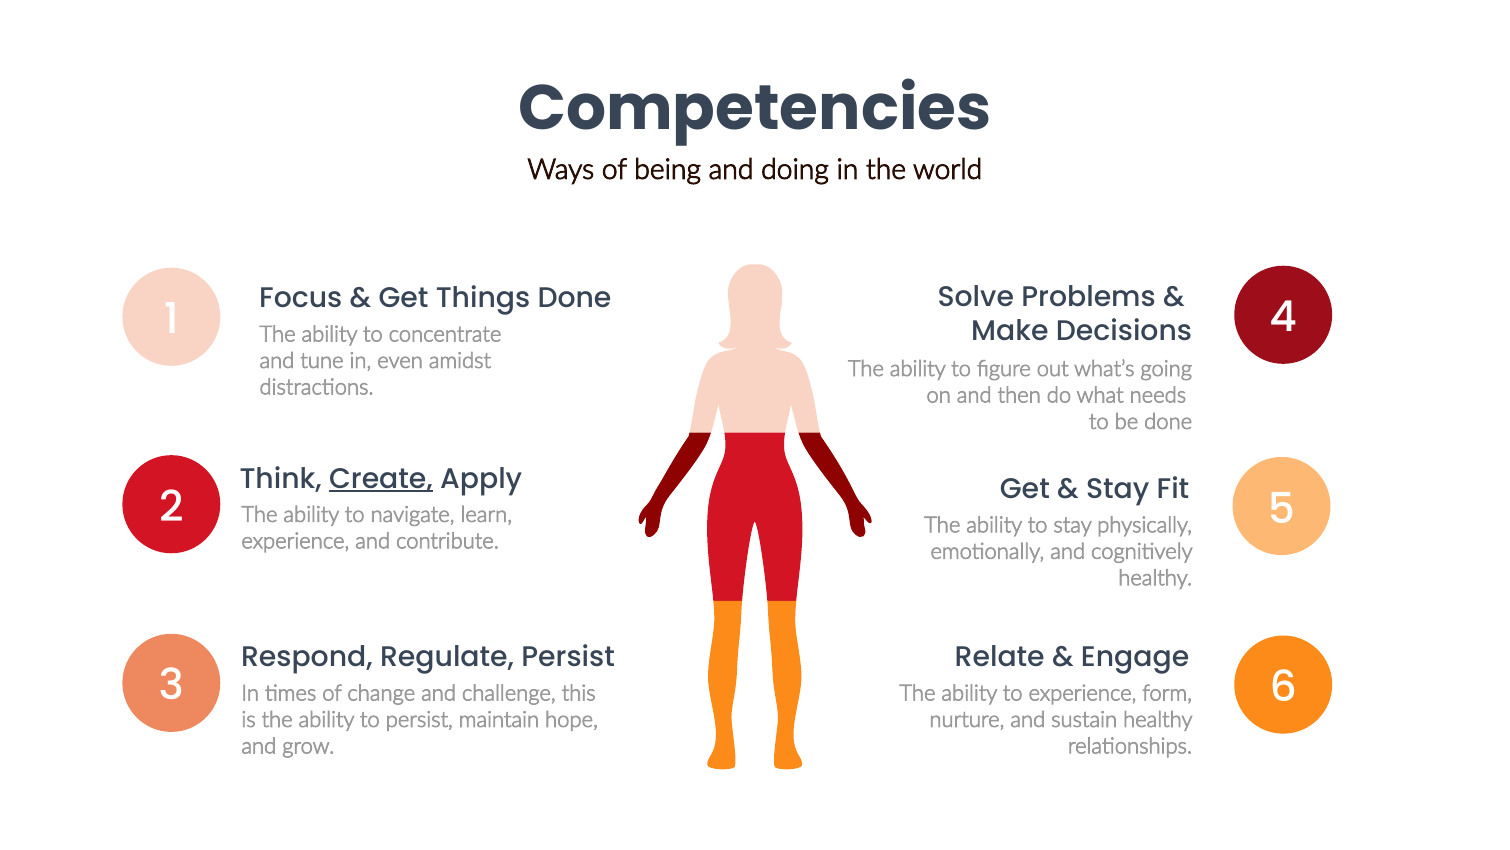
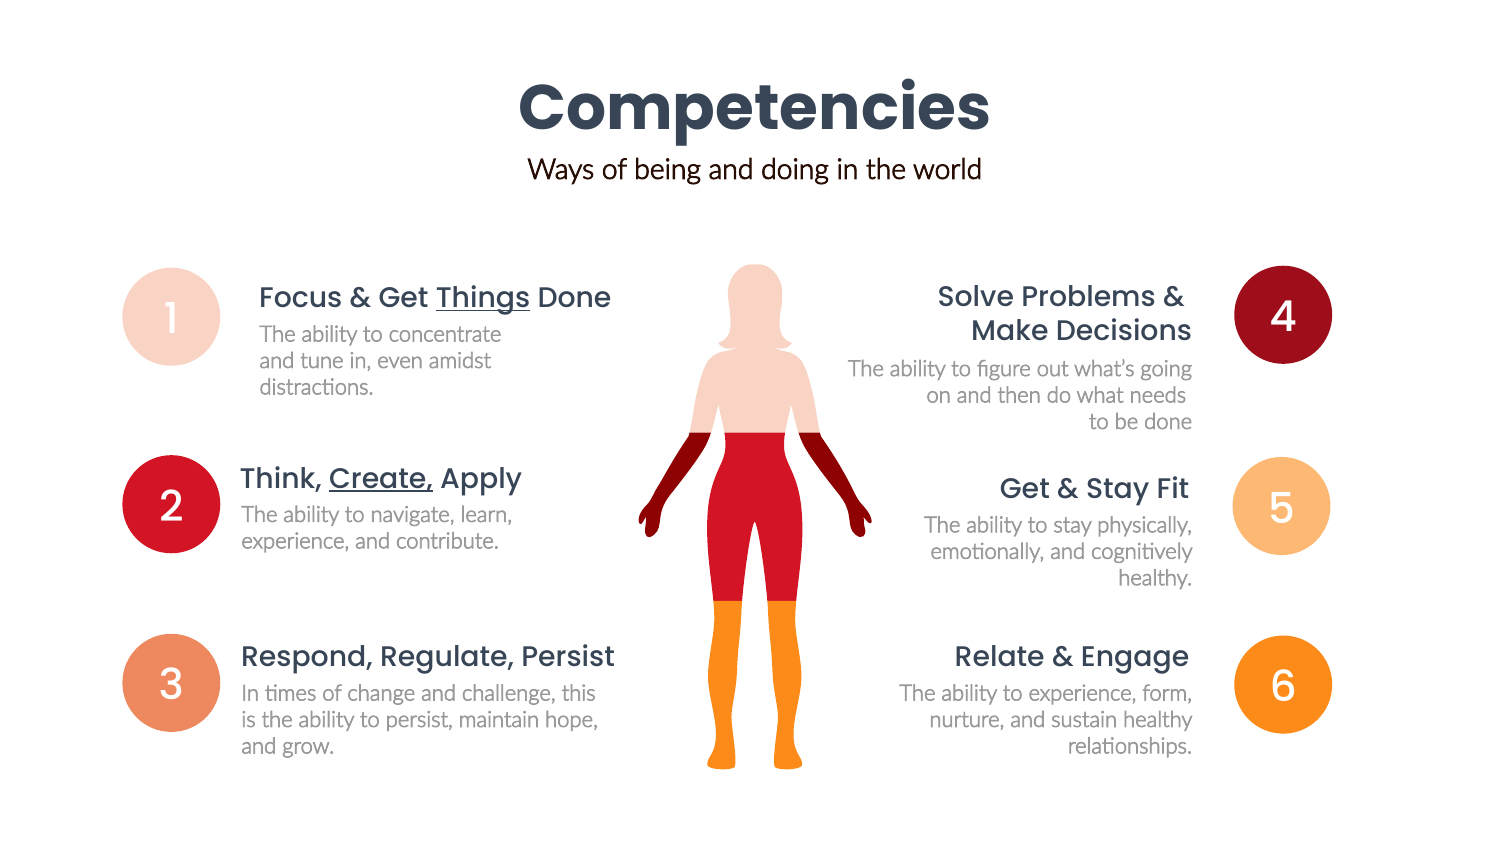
Things underline: none -> present
